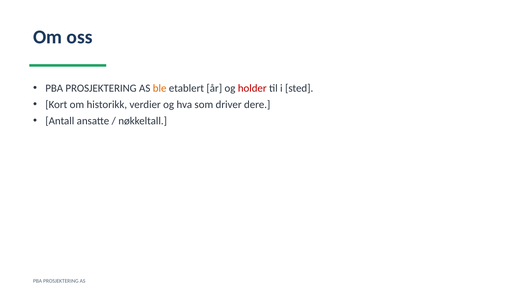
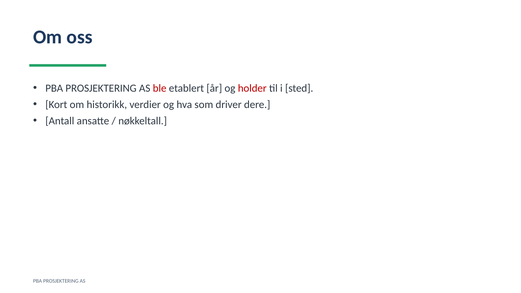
ble colour: orange -> red
